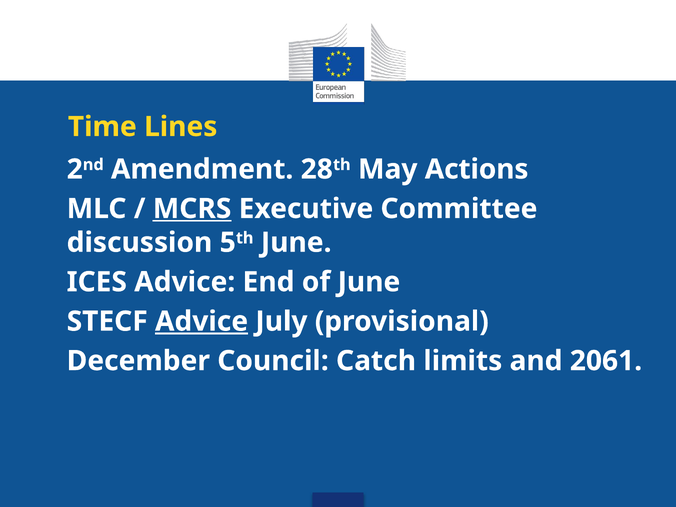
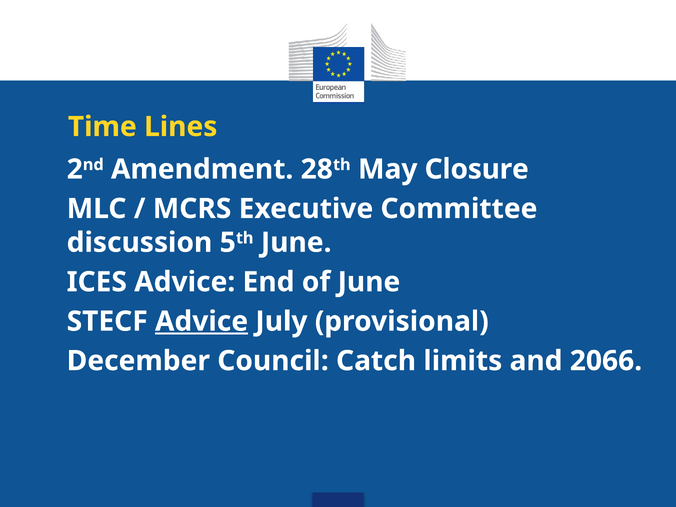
Actions: Actions -> Closure
MCRS underline: present -> none
2061: 2061 -> 2066
